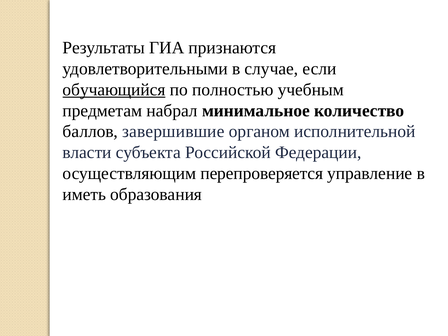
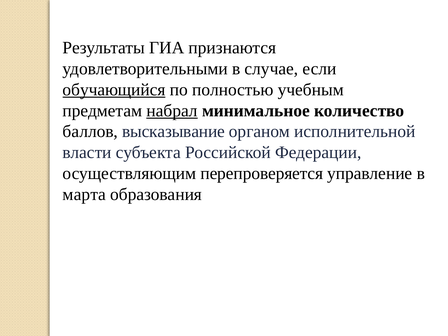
набрал underline: none -> present
завершившие: завершившие -> высказывание
иметь: иметь -> марта
